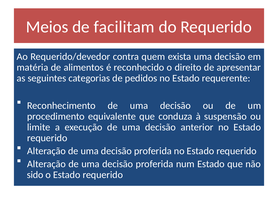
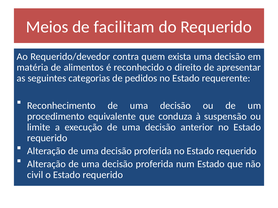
sido: sido -> civil
